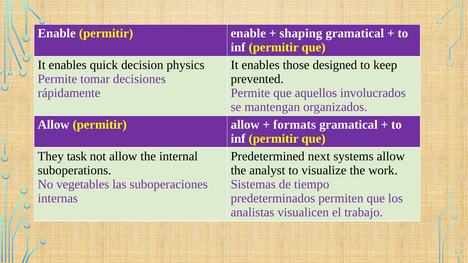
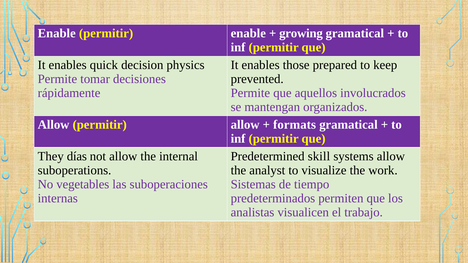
shaping: shaping -> growing
designed: designed -> prepared
task: task -> días
next: next -> skill
